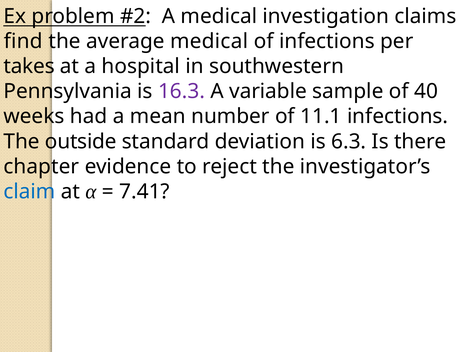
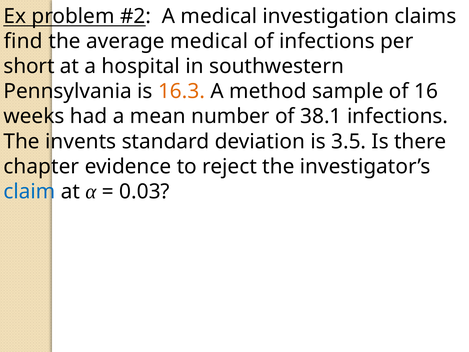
takes: takes -> short
16.3 colour: purple -> orange
variable: variable -> method
40: 40 -> 16
11.1: 11.1 -> 38.1
outside: outside -> invents
6.3: 6.3 -> 3.5
7.41: 7.41 -> 0.03
